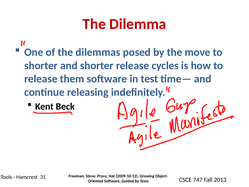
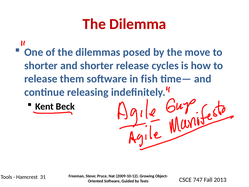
test: test -> fish
